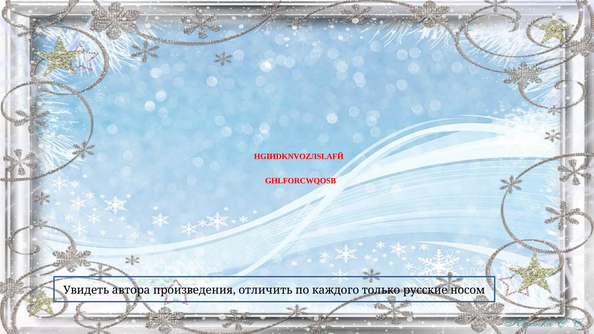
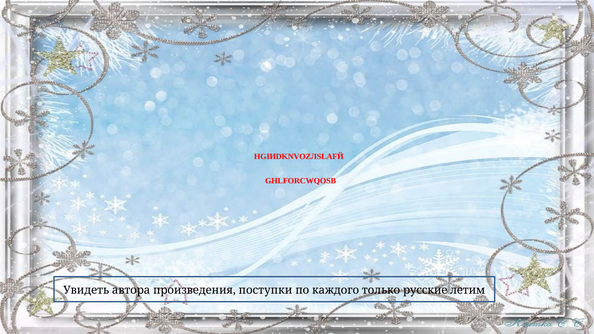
отличить: отличить -> поступки
носом: носом -> летим
